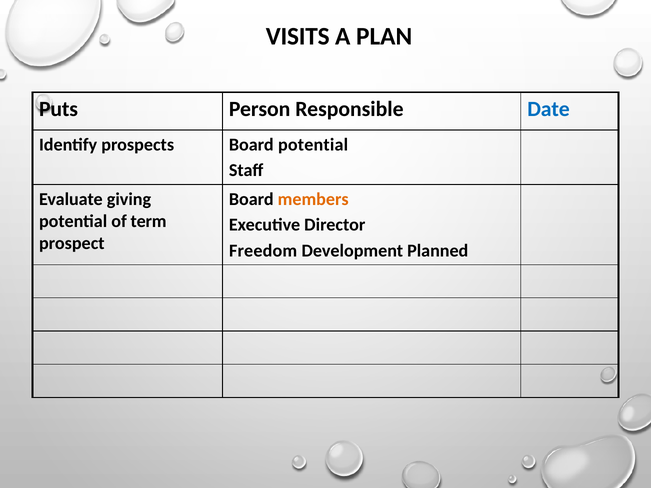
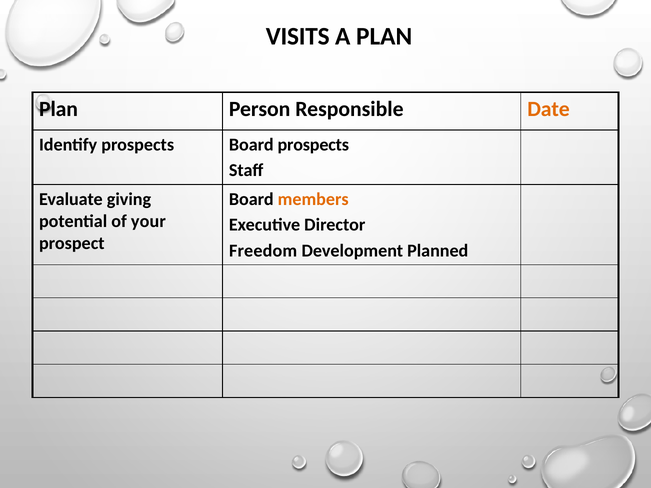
Puts at (59, 109): Puts -> Plan
Date colour: blue -> orange
Board potential: potential -> prospects
term: term -> your
